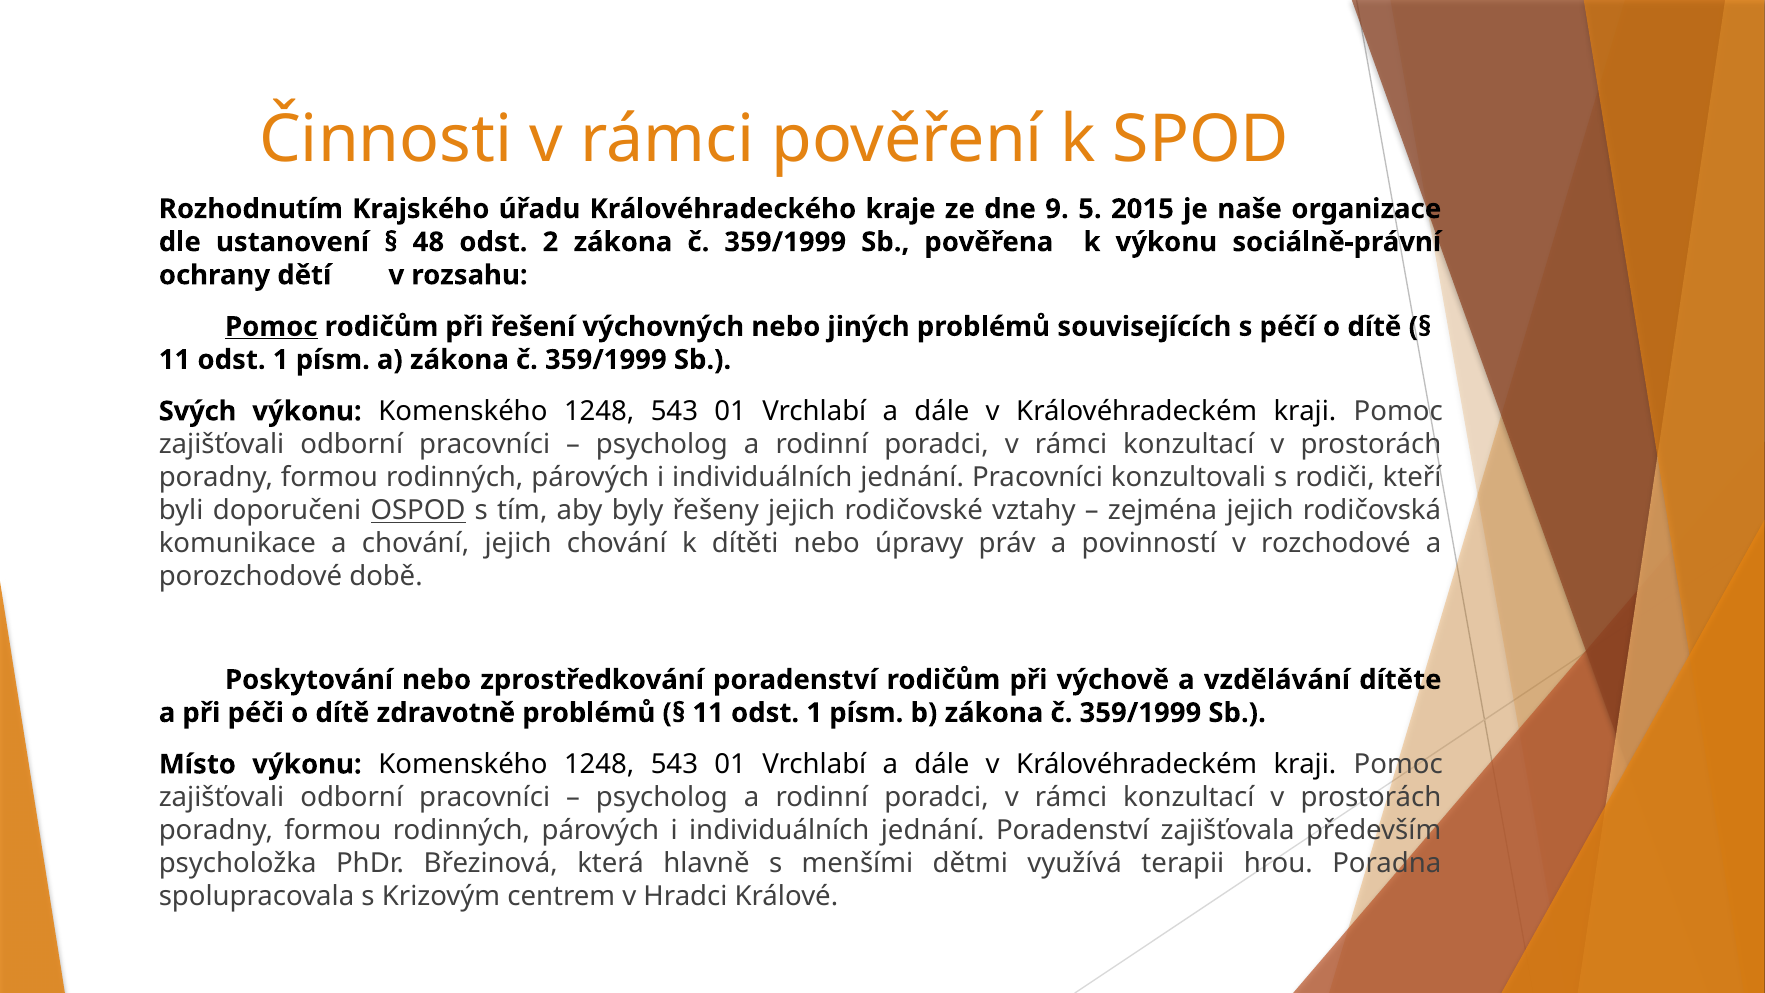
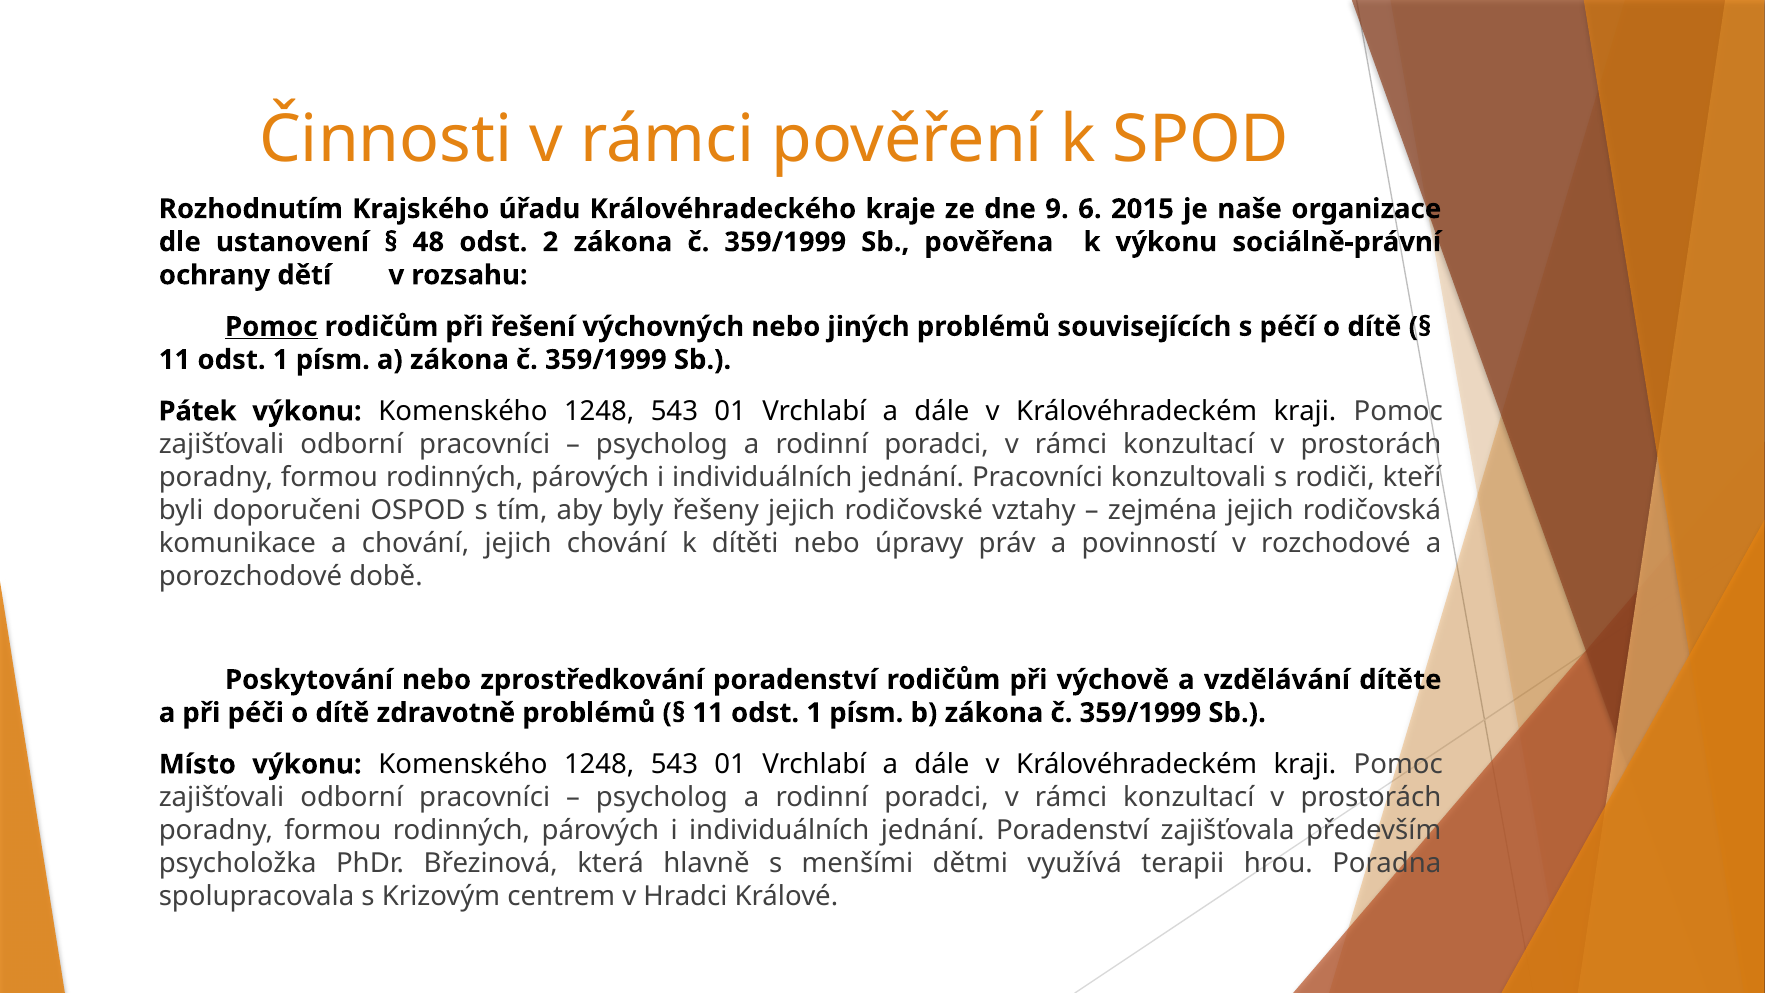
5: 5 -> 6
Svých: Svých -> Pátek
OSPOD underline: present -> none
